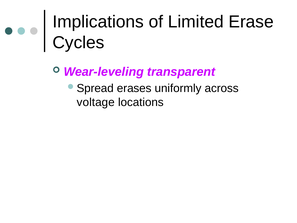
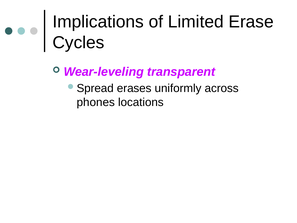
voltage: voltage -> phones
